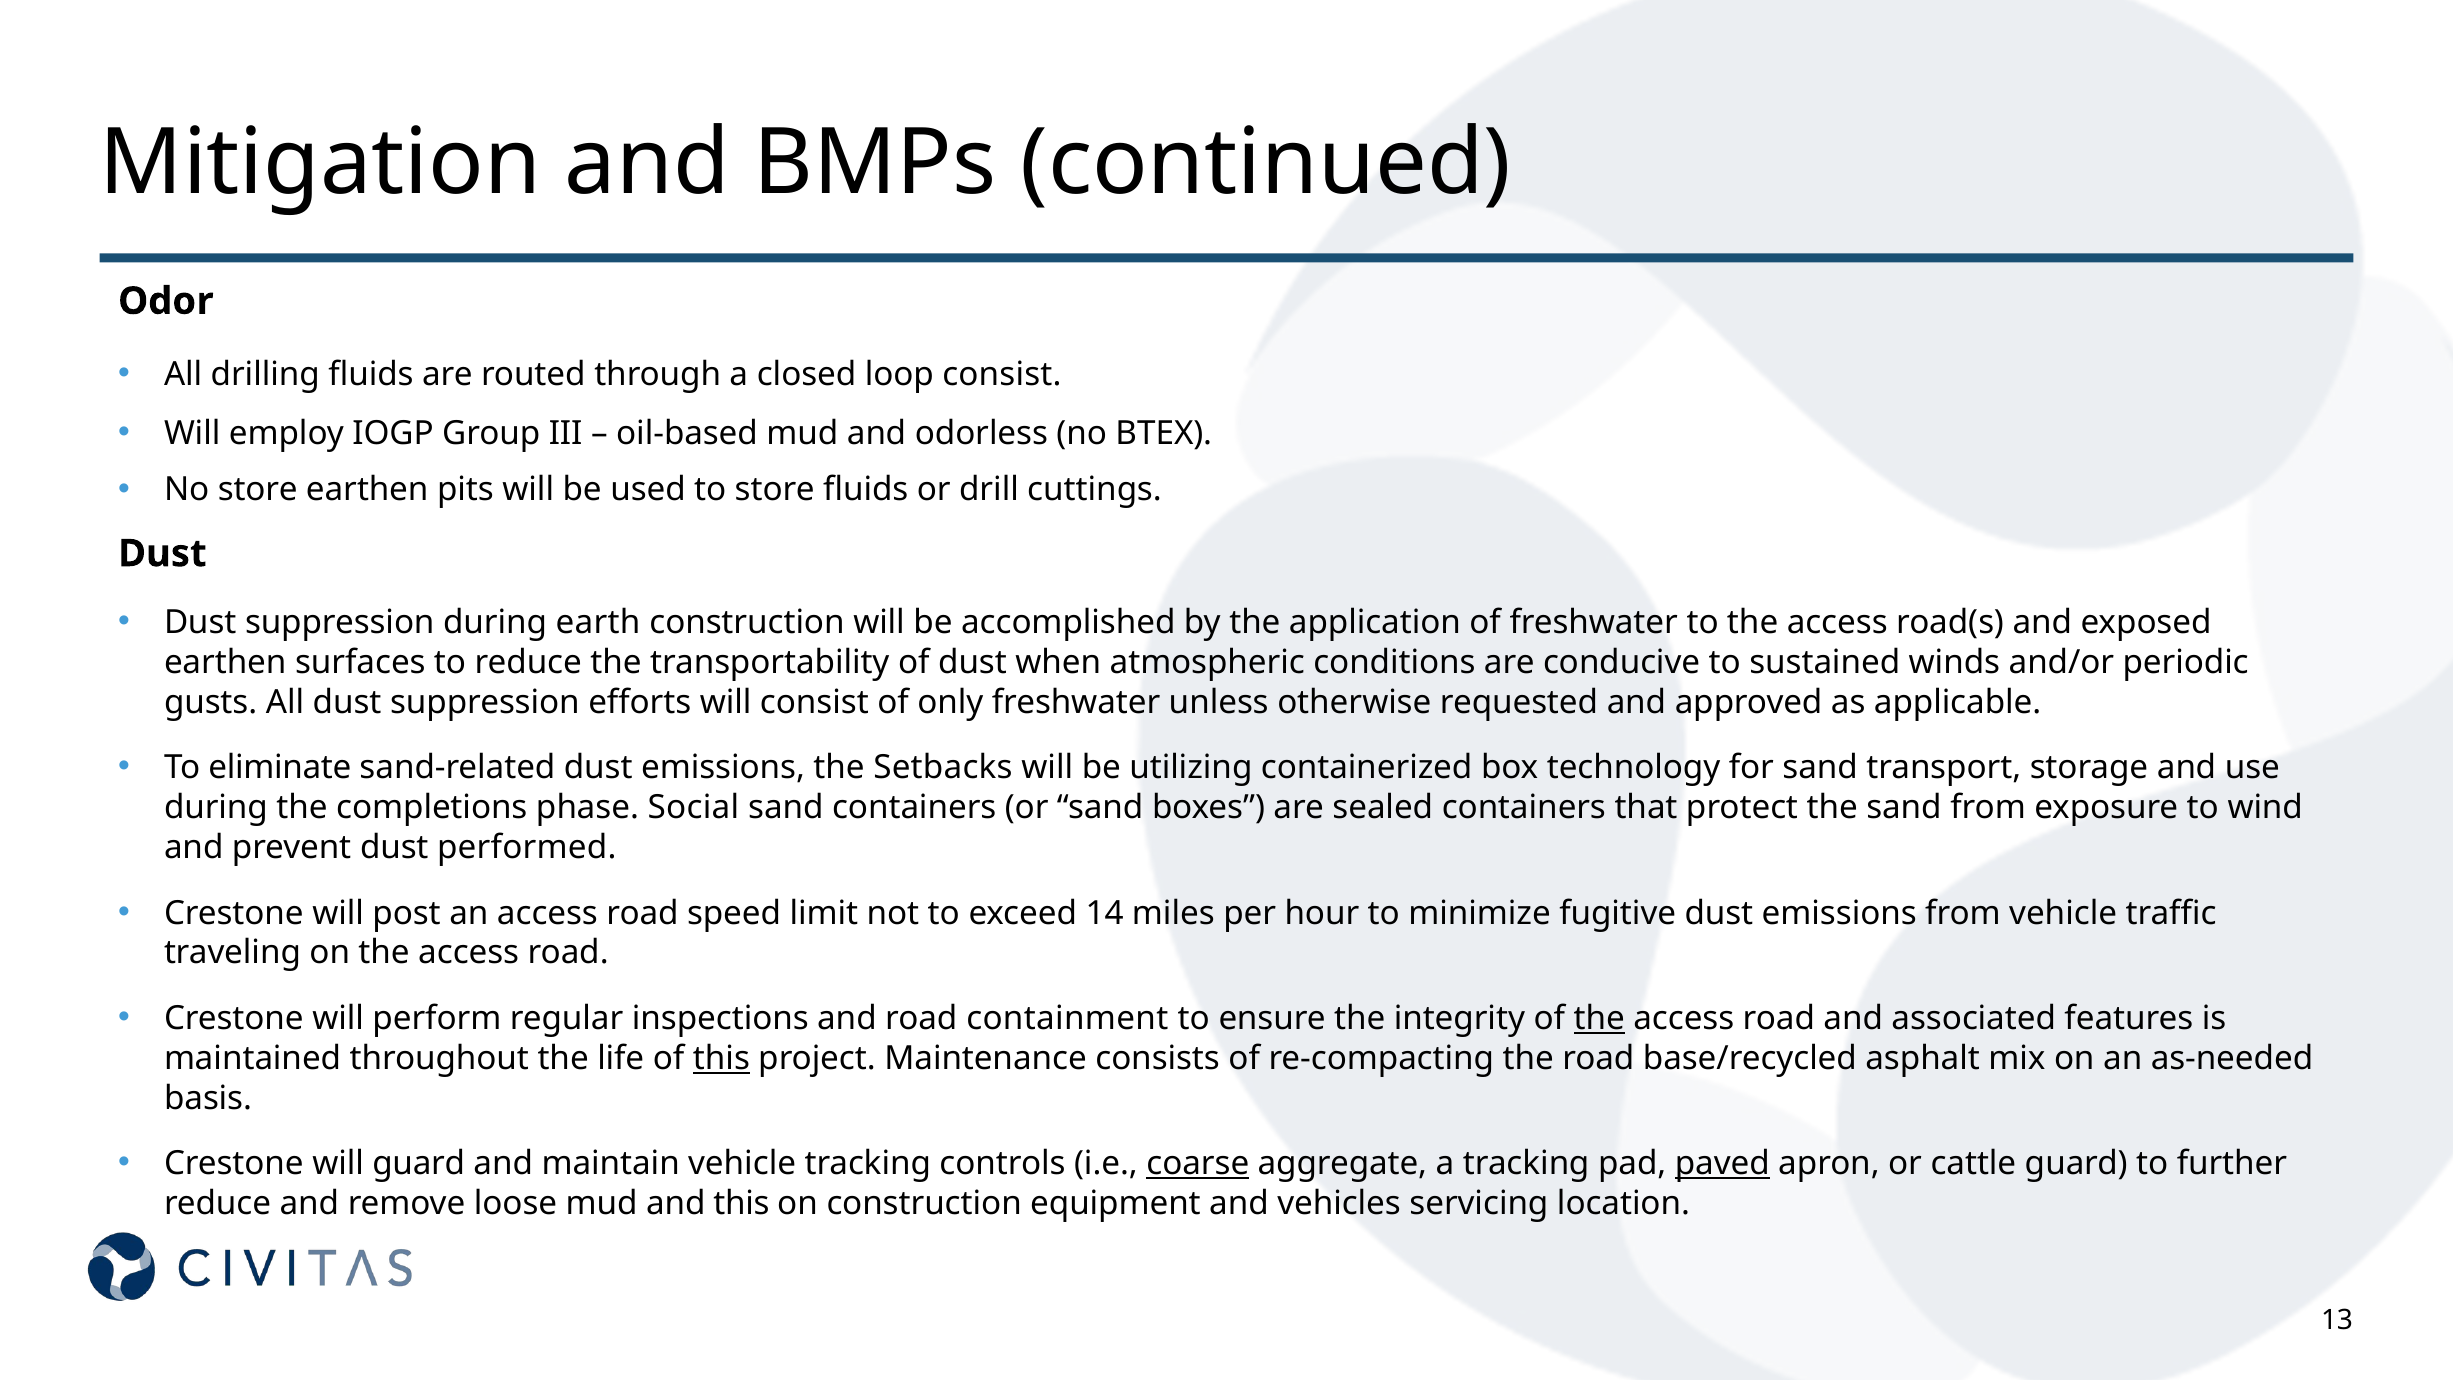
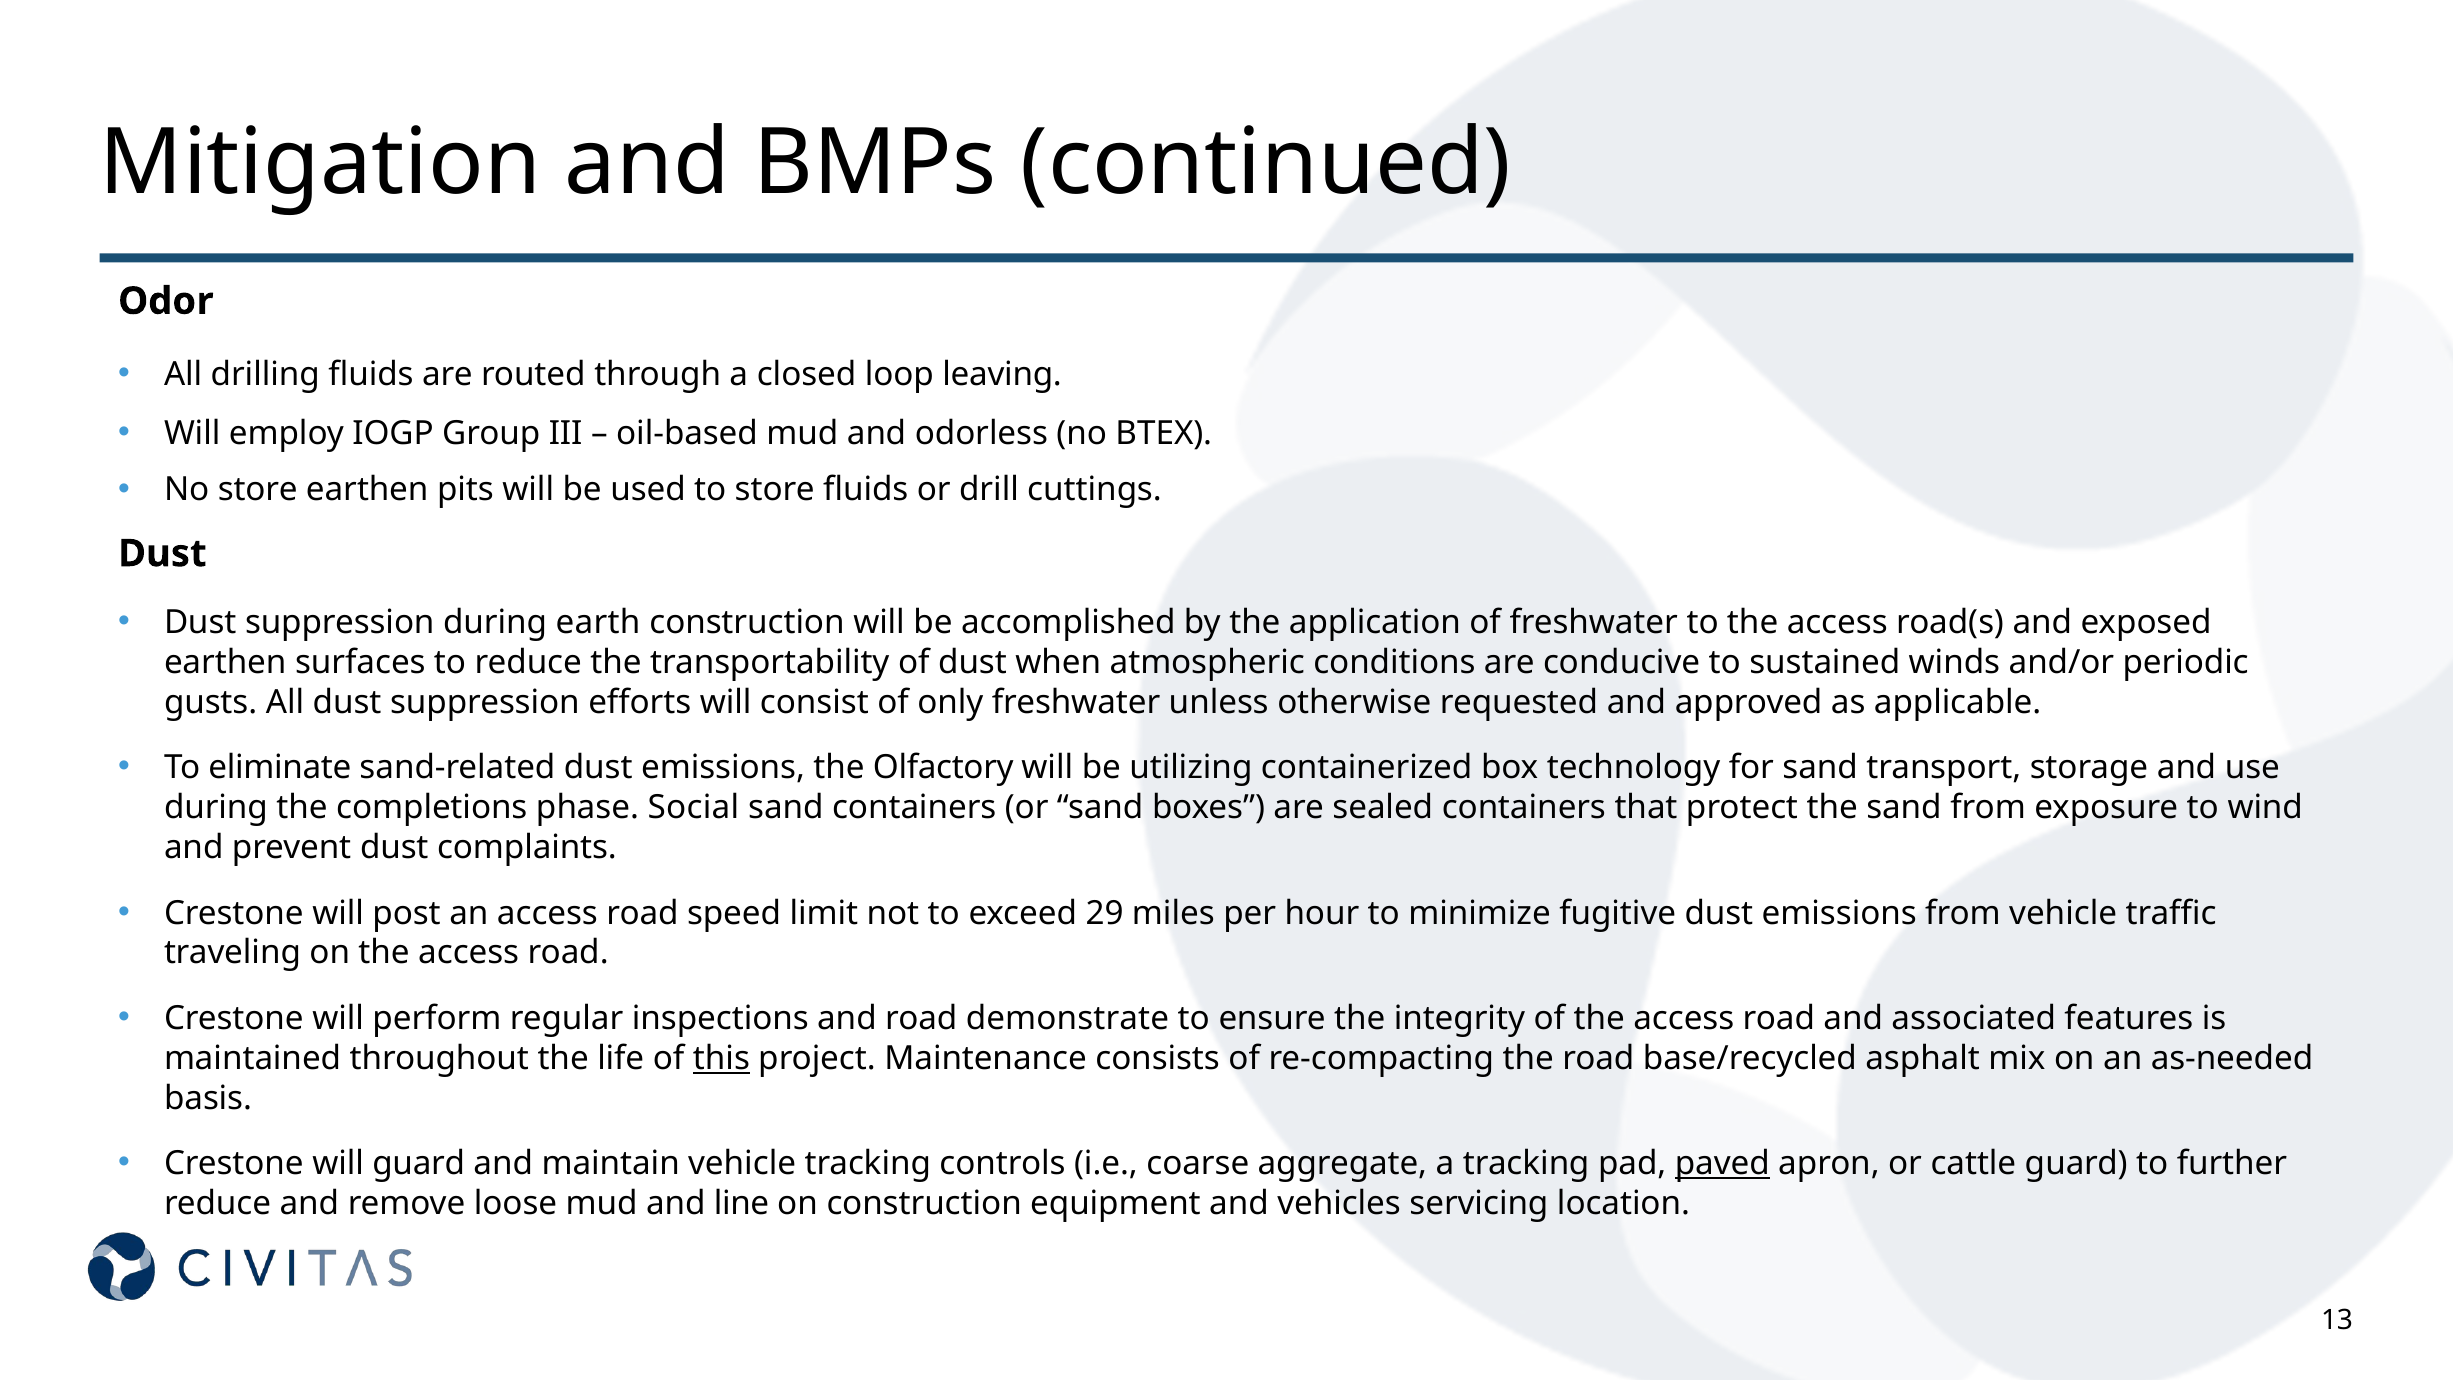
loop consist: consist -> leaving
Setbacks: Setbacks -> Olfactory
performed: performed -> complaints
14: 14 -> 29
containment: containment -> demonstrate
the at (1599, 1018) underline: present -> none
coarse underline: present -> none
and this: this -> line
